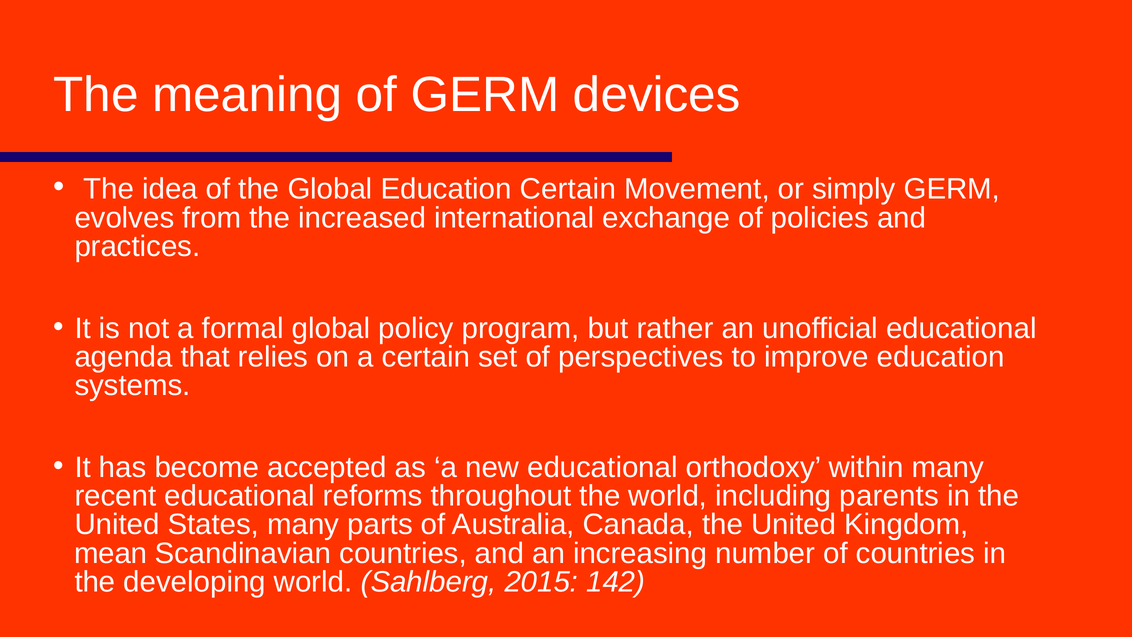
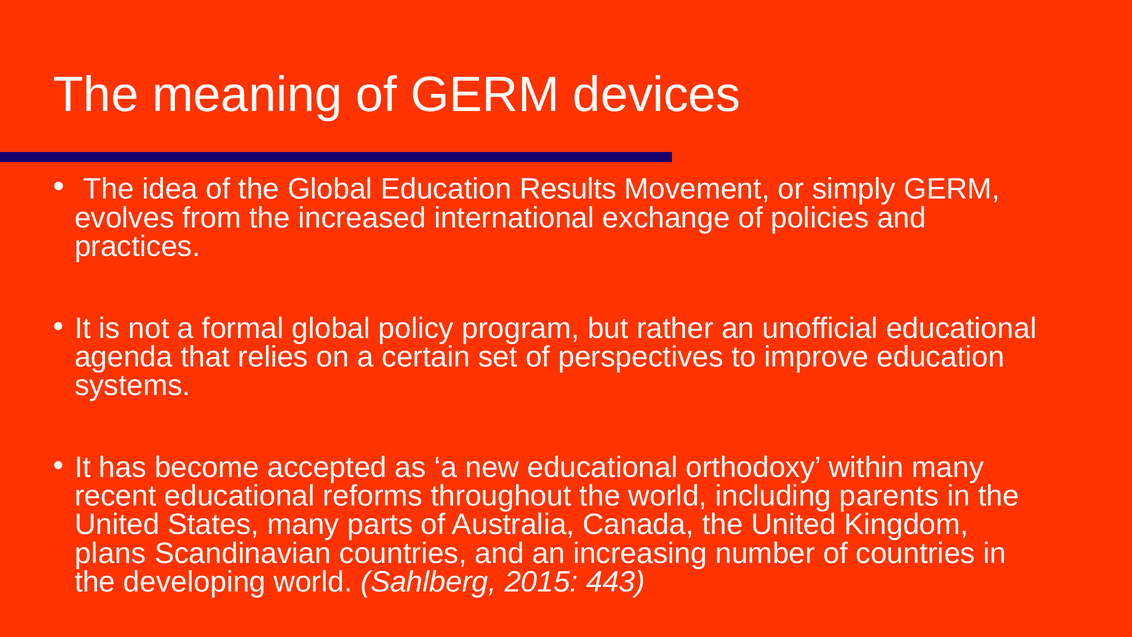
Education Certain: Certain -> Results
mean: mean -> plans
142: 142 -> 443
